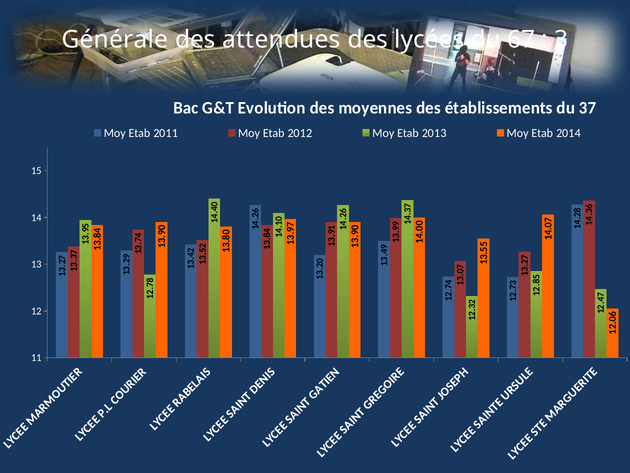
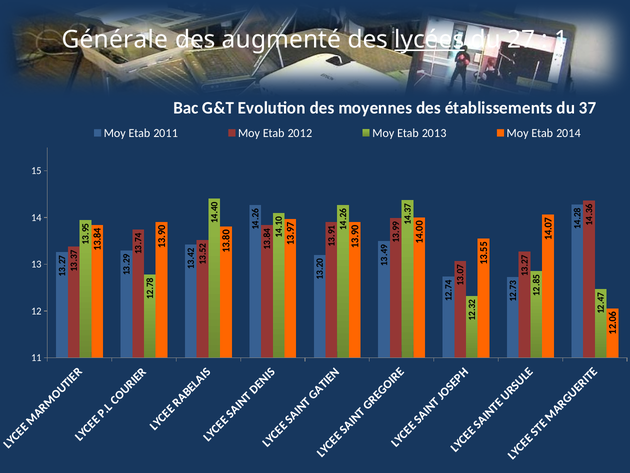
attendues: attendues -> augmenté
lycées underline: none -> present
67: 67 -> 27
3 at (561, 40): 3 -> 1
